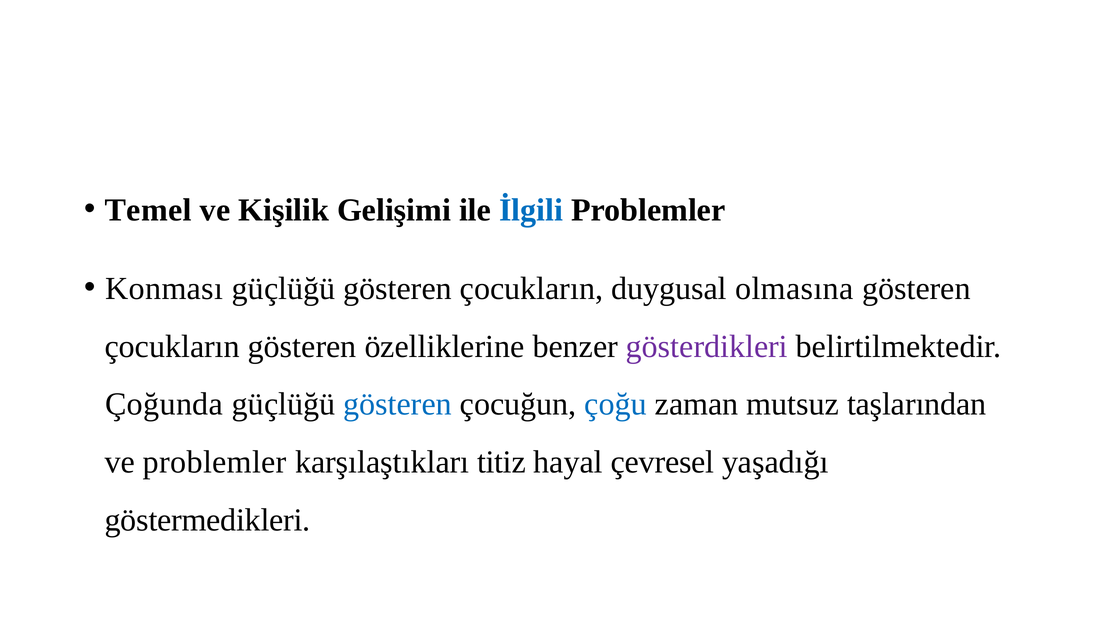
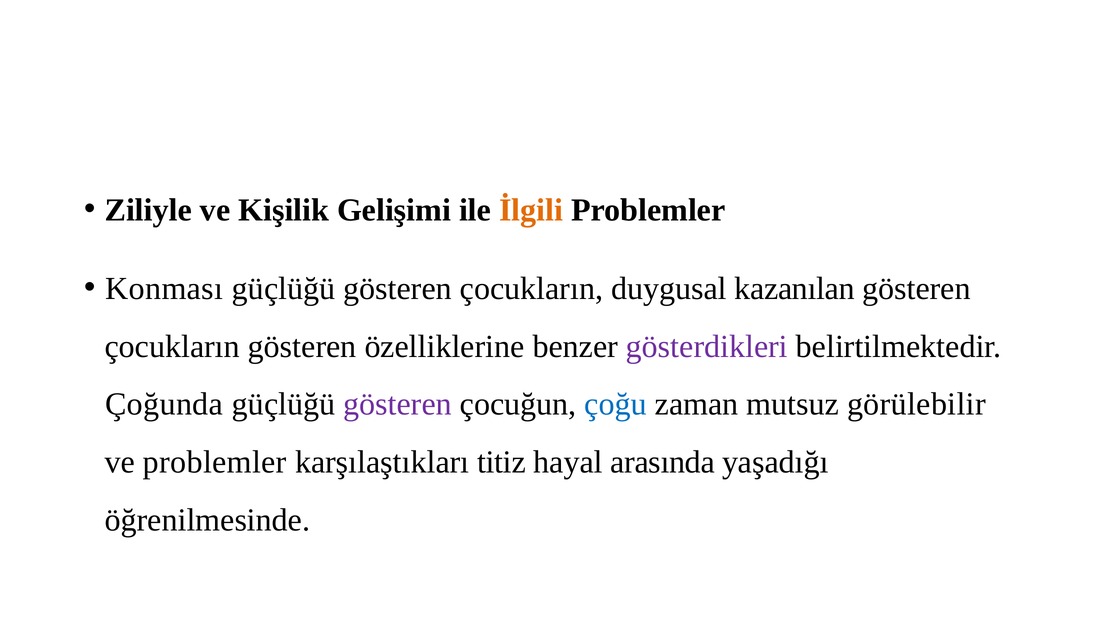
Temel: Temel -> Ziliyle
İlgili colour: blue -> orange
olmasına: olmasına -> kazanılan
gösteren at (398, 404) colour: blue -> purple
taşlarından: taşlarından -> görülebilir
çevresel: çevresel -> arasında
göstermedikleri: göstermedikleri -> öğrenilmesinde
